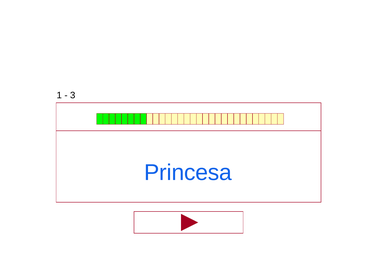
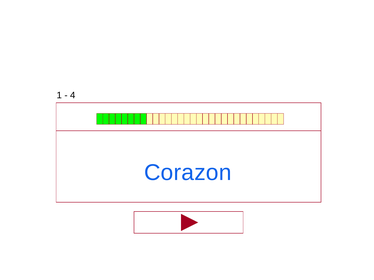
3: 3 -> 4
Princesa: Princesa -> Corazon
